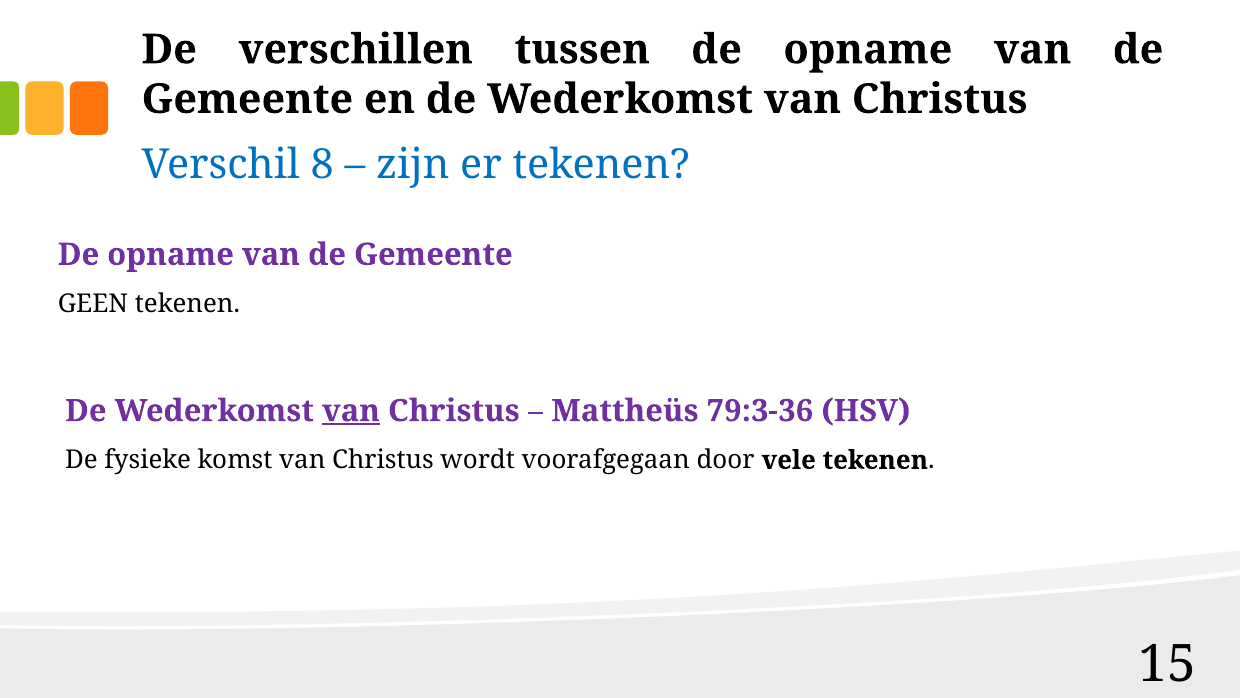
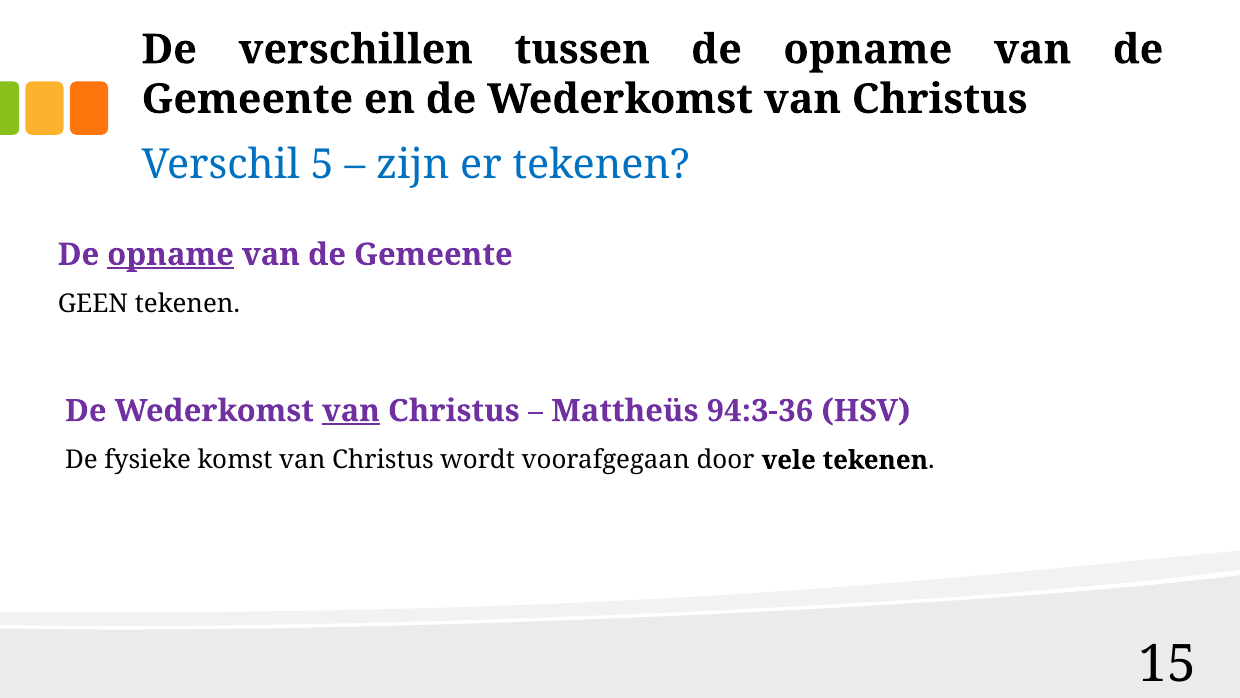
8: 8 -> 5
opname at (171, 255) underline: none -> present
79:3-36: 79:3-36 -> 94:3-36
